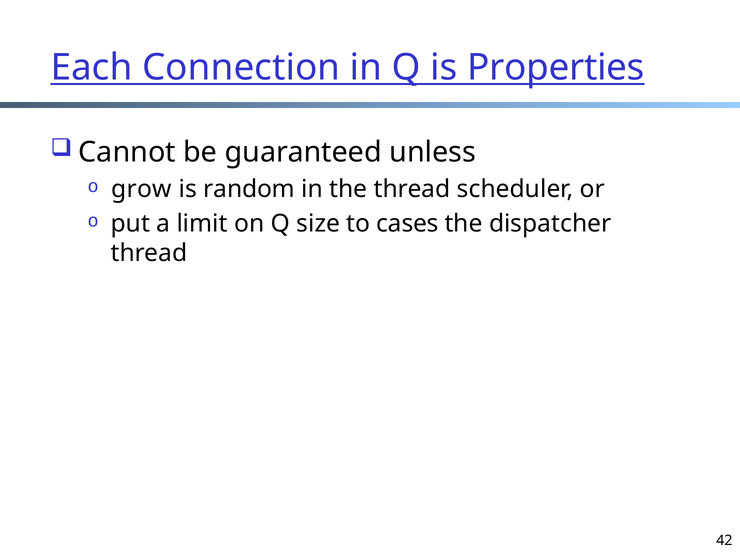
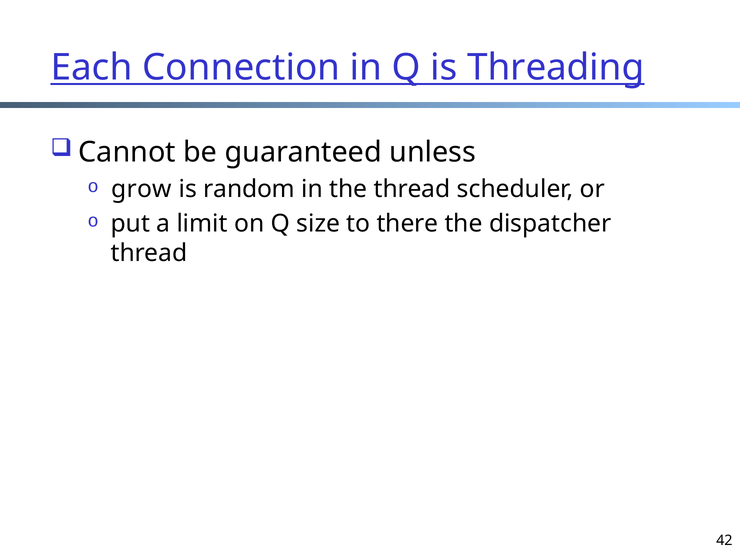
Properties: Properties -> Threading
cases: cases -> there
